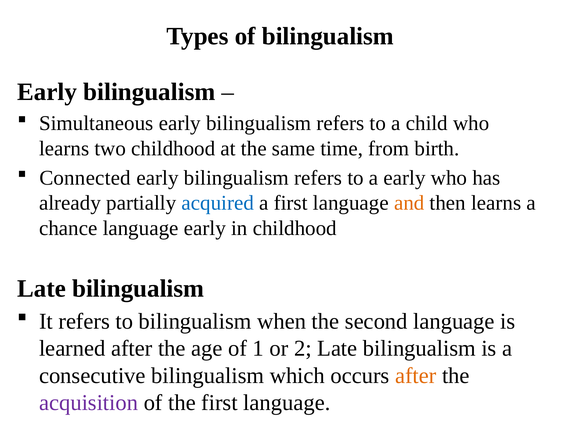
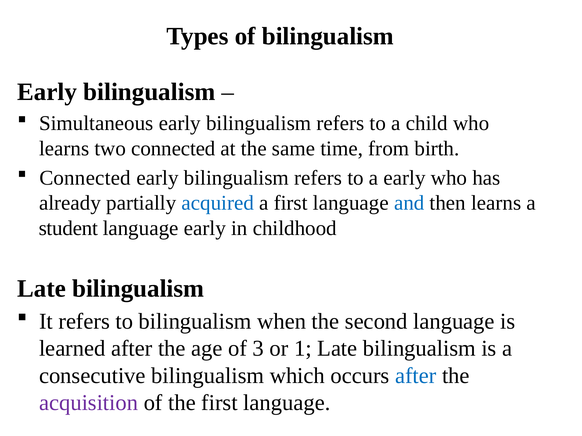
two childhood: childhood -> connected
and colour: orange -> blue
chance: chance -> student
1: 1 -> 3
2: 2 -> 1
after at (416, 376) colour: orange -> blue
